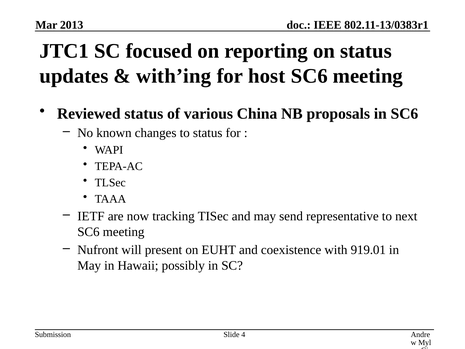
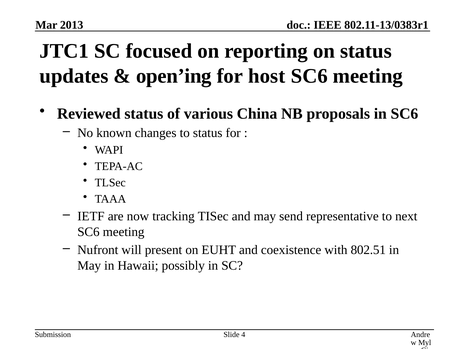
with’ing: with’ing -> open’ing
919.01: 919.01 -> 802.51
